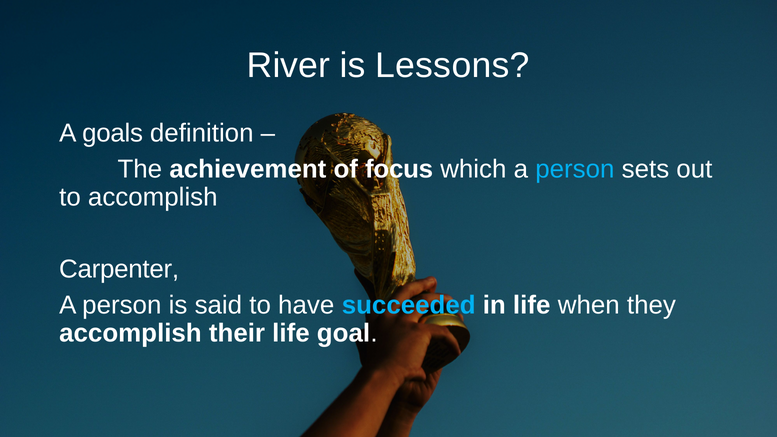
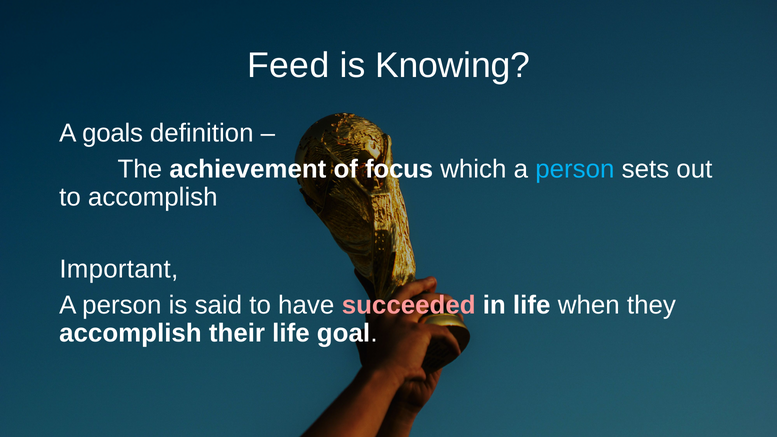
River: River -> Feed
Lessons: Lessons -> Knowing
Carpenter: Carpenter -> Important
succeeded colour: light blue -> pink
